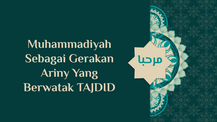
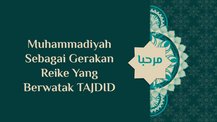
Ariny: Ariny -> Reike
